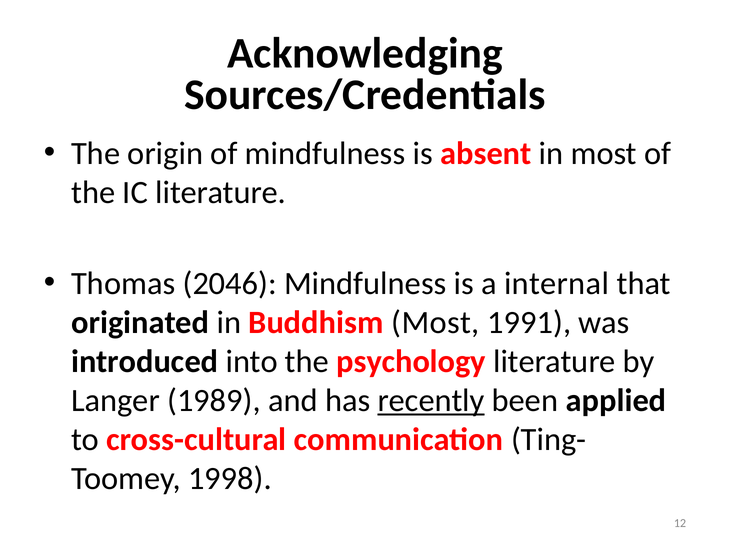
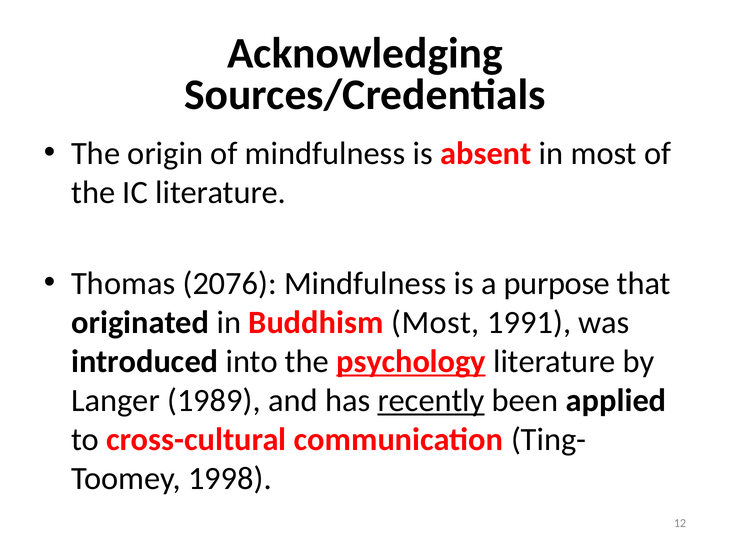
2046: 2046 -> 2076
internal: internal -> purpose
psychology underline: none -> present
